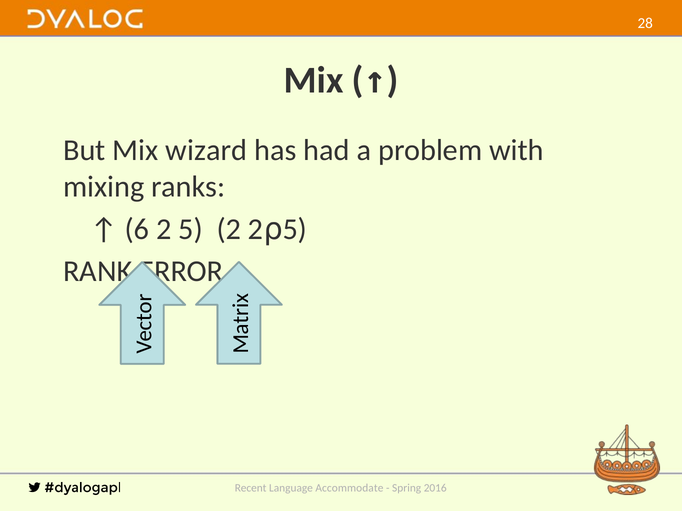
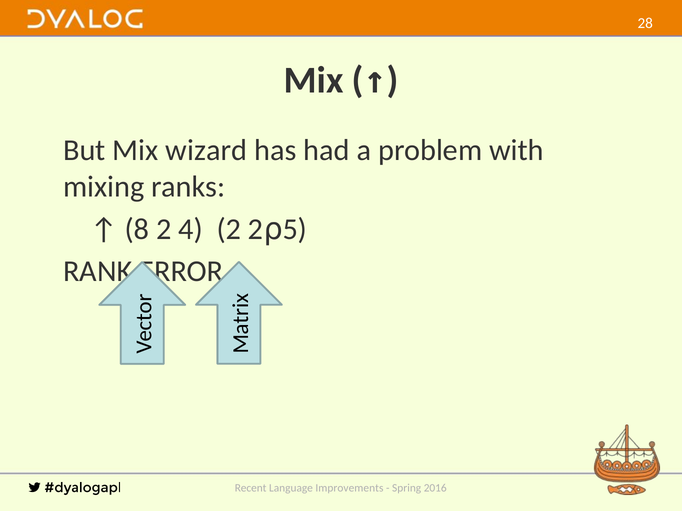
6: 6 -> 8
5 at (191, 229): 5 -> 4
Accommodate: Accommodate -> Improvements
